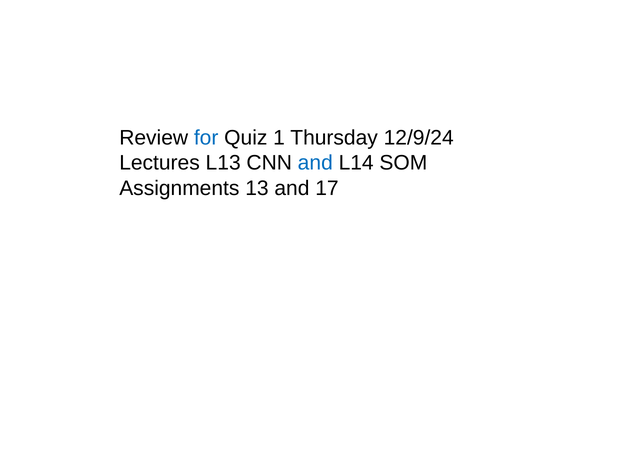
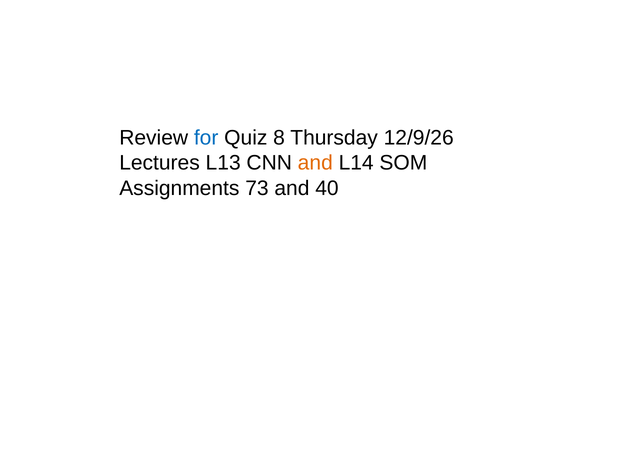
1: 1 -> 8
12/9/24: 12/9/24 -> 12/9/26
and at (315, 163) colour: blue -> orange
13: 13 -> 73
17: 17 -> 40
